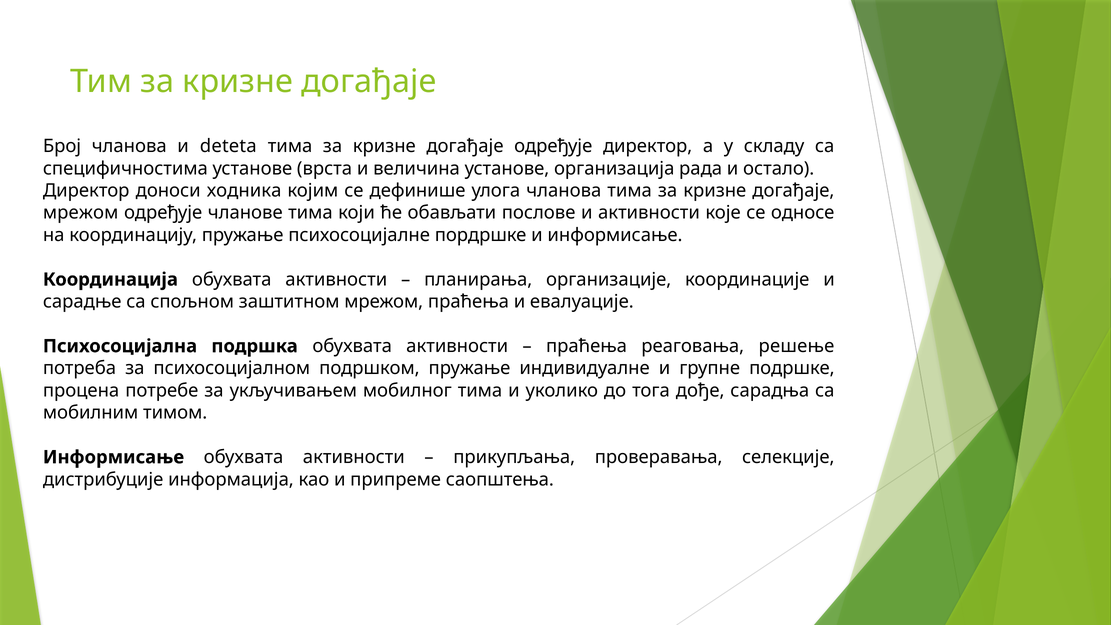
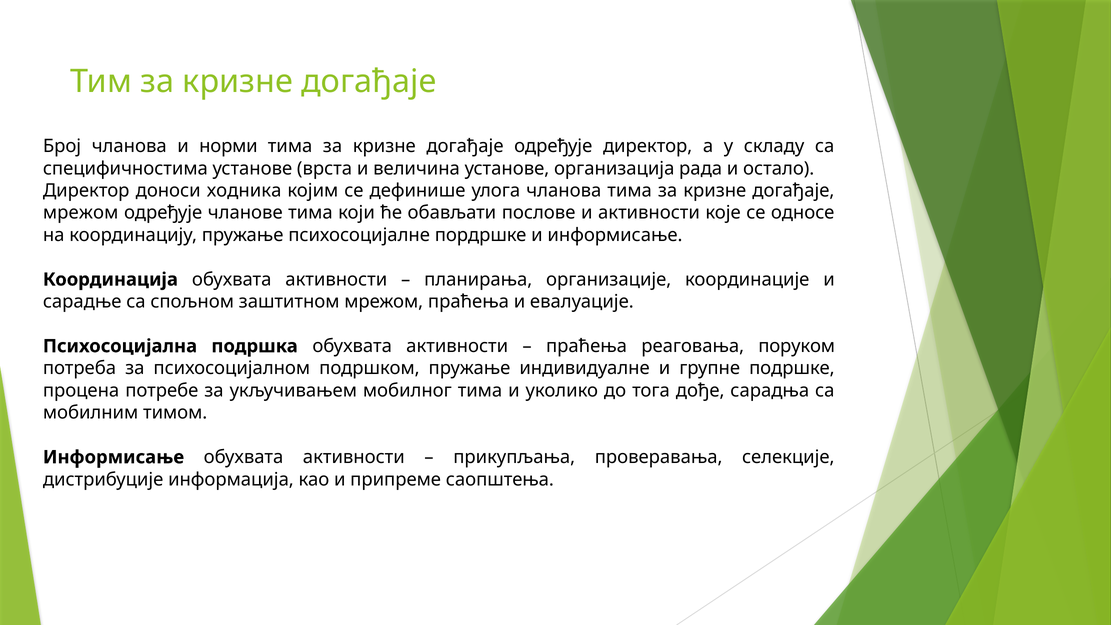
deteta: deteta -> норми
решење: решење -> поруком
